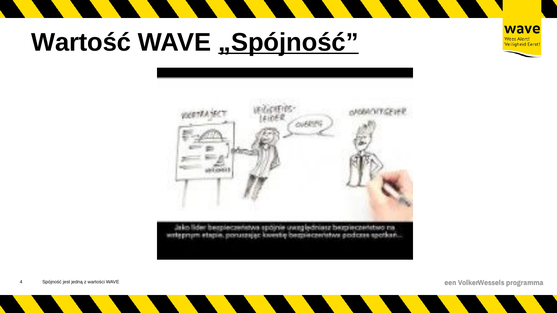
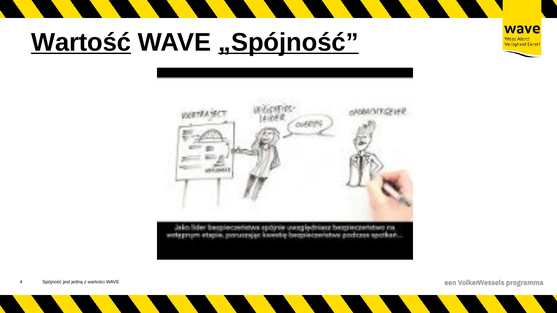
Wartość underline: none -> present
